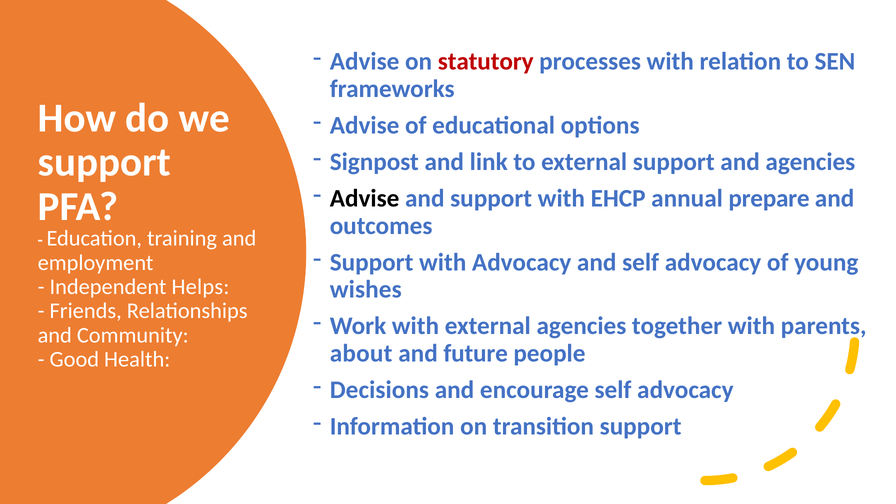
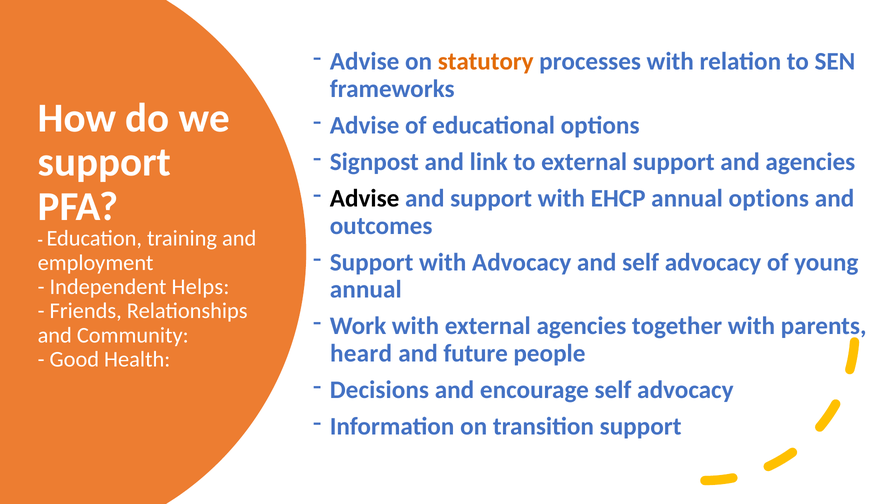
statutory colour: red -> orange
annual prepare: prepare -> options
wishes at (366, 290): wishes -> annual
about: about -> heard
